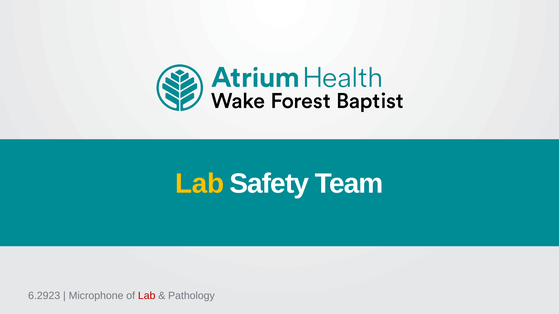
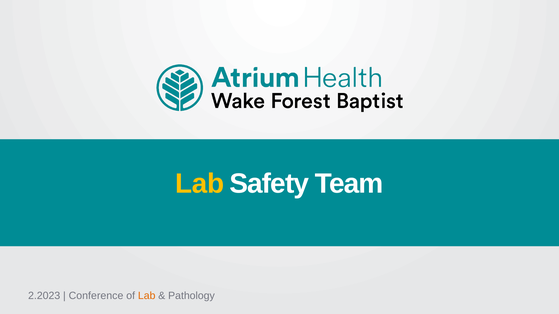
6.2923: 6.2923 -> 2.2023
Microphone: Microphone -> Conference
Lab at (147, 296) colour: red -> orange
